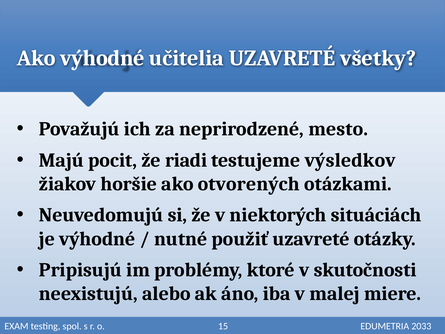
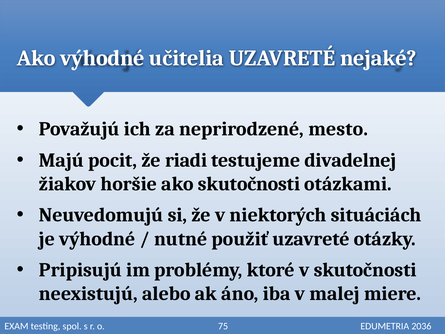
všetky: všetky -> nejaké
výsledkov: výsledkov -> divadelnej
ako otvorených: otvorených -> skutočnosti
15: 15 -> 75
2033: 2033 -> 2036
